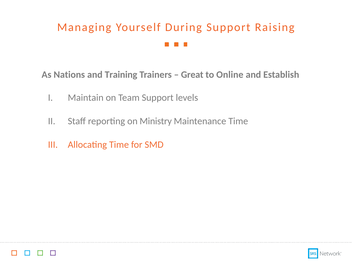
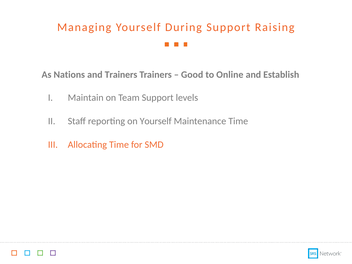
and Training: Training -> Trainers
Great: Great -> Good
on Ministry: Ministry -> Yourself
